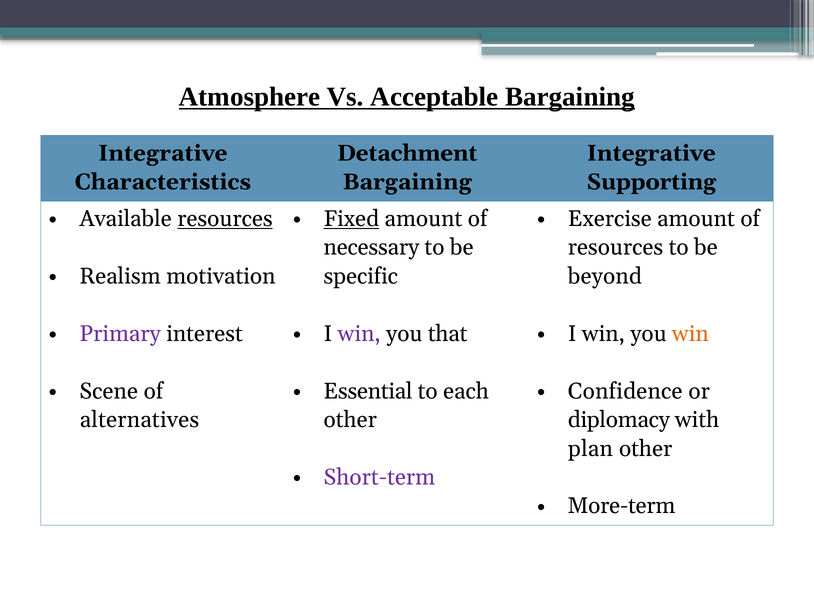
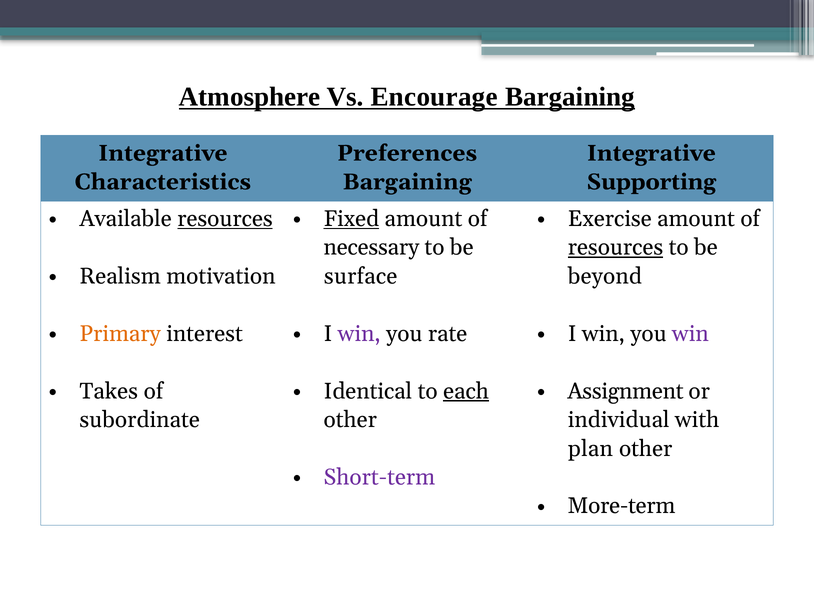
Acceptable: Acceptable -> Encourage
Detachment: Detachment -> Preferences
resources at (615, 248) underline: none -> present
specific: specific -> surface
Primary colour: purple -> orange
that: that -> rate
win at (690, 334) colour: orange -> purple
Scene: Scene -> Takes
Essential: Essential -> Identical
each underline: none -> present
Confidence: Confidence -> Assignment
alternatives: alternatives -> subordinate
diplomacy: diplomacy -> individual
